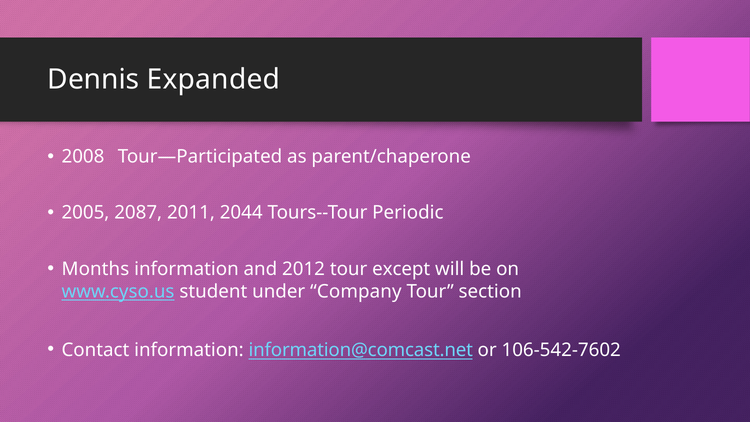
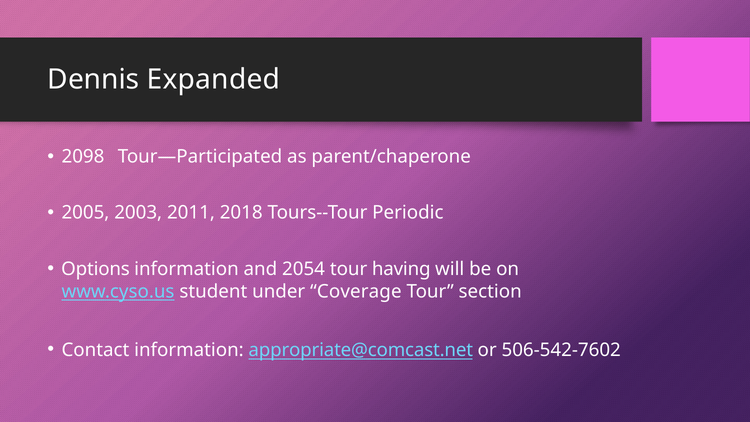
2008: 2008 -> 2098
2087: 2087 -> 2003
2044: 2044 -> 2018
Months: Months -> Options
2012: 2012 -> 2054
except: except -> having
Company: Company -> Coverage
information@comcast.net: information@comcast.net -> appropriate@comcast.net
106-542-7602: 106-542-7602 -> 506-542-7602
